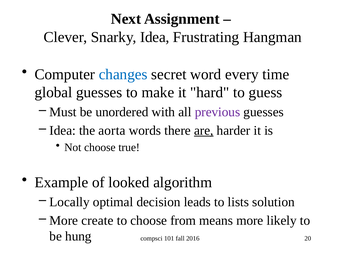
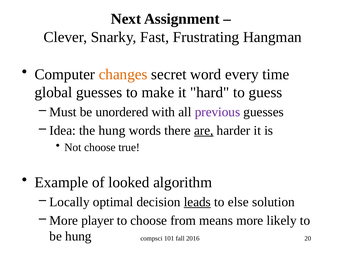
Snarky Idea: Idea -> Fast
changes colour: blue -> orange
the aorta: aorta -> hung
leads underline: none -> present
lists: lists -> else
create: create -> player
